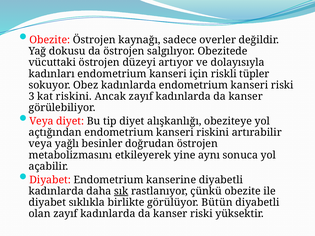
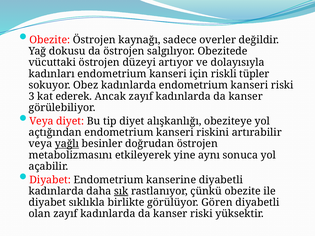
kat riskini: riskini -> ederek
yağlı underline: none -> present
Bütün: Bütün -> Gören
